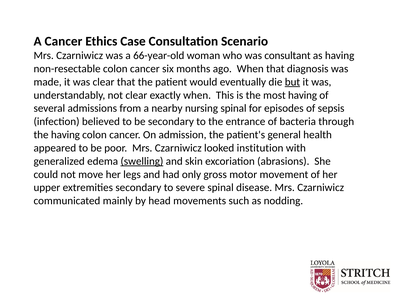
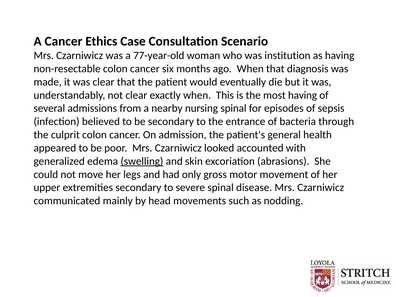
66-year-old: 66-year-old -> 77-year-old
consultant: consultant -> institution
but underline: present -> none
the having: having -> culprit
institution: institution -> accounted
